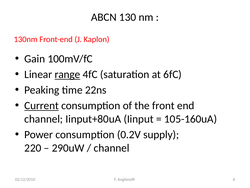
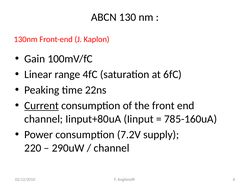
range underline: present -> none
105-160uA: 105-160uA -> 785-160uA
0.2V: 0.2V -> 7.2V
